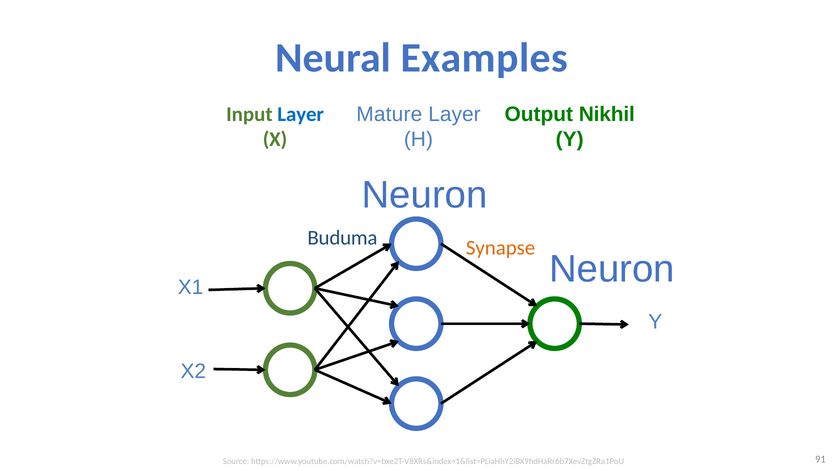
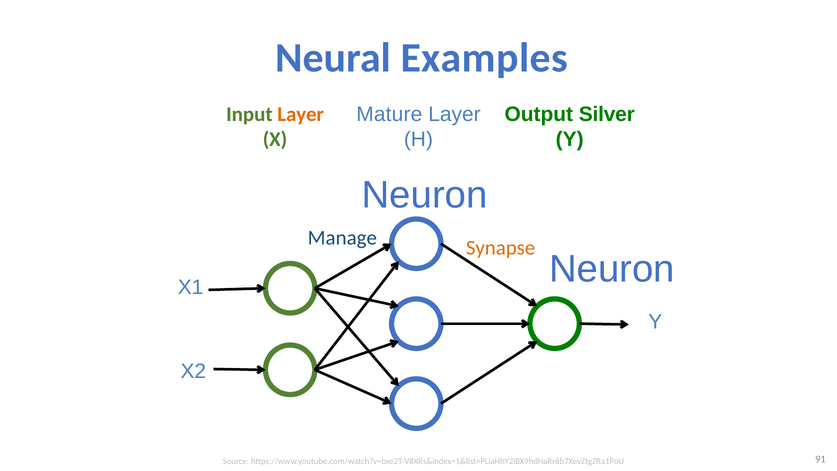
Nikhil: Nikhil -> Silver
Layer at (301, 114) colour: blue -> orange
Buduma: Buduma -> Manage
